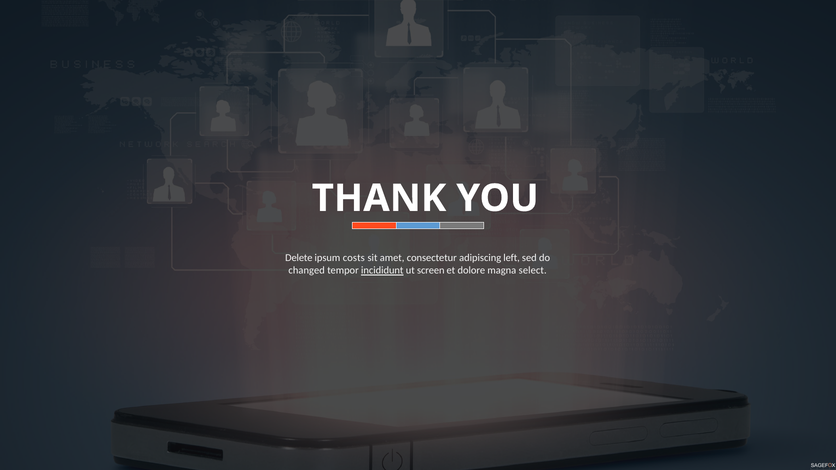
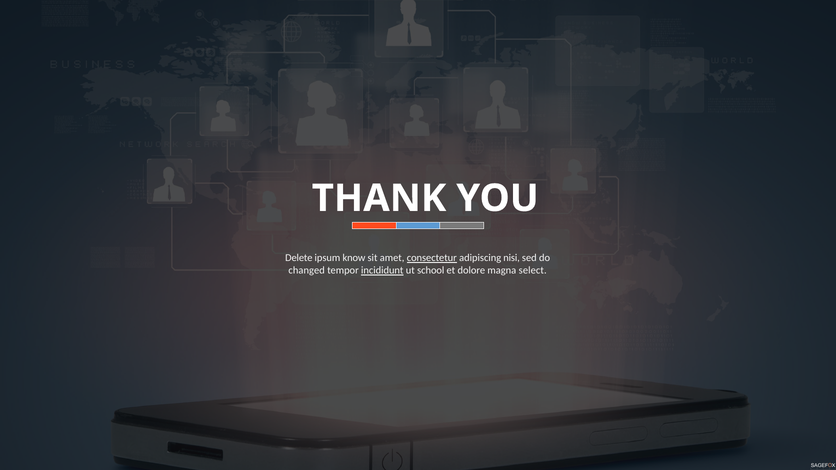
costs: costs -> know
consectetur underline: none -> present
left: left -> nisi
screen: screen -> school
